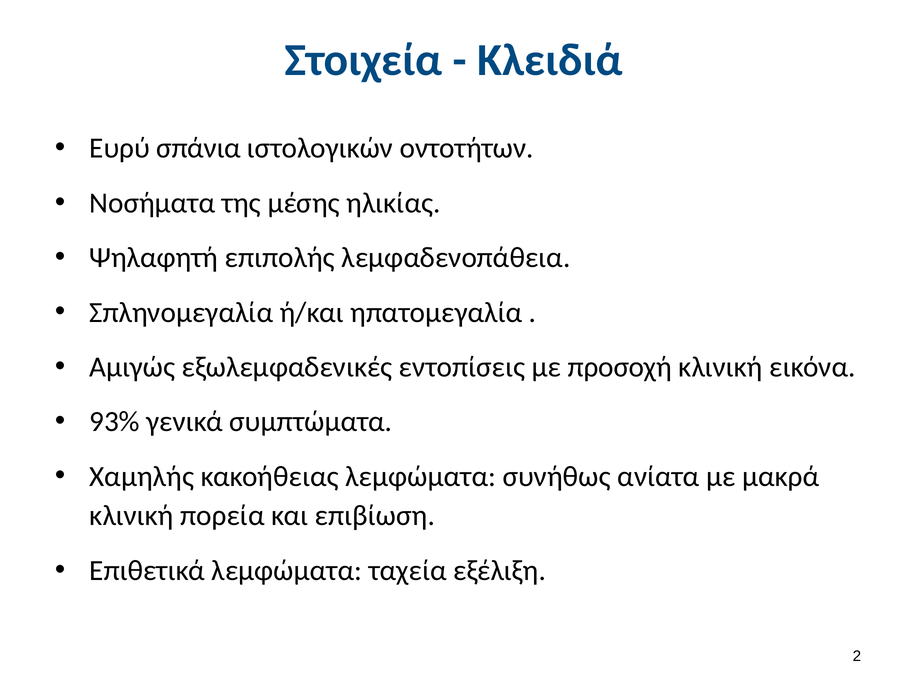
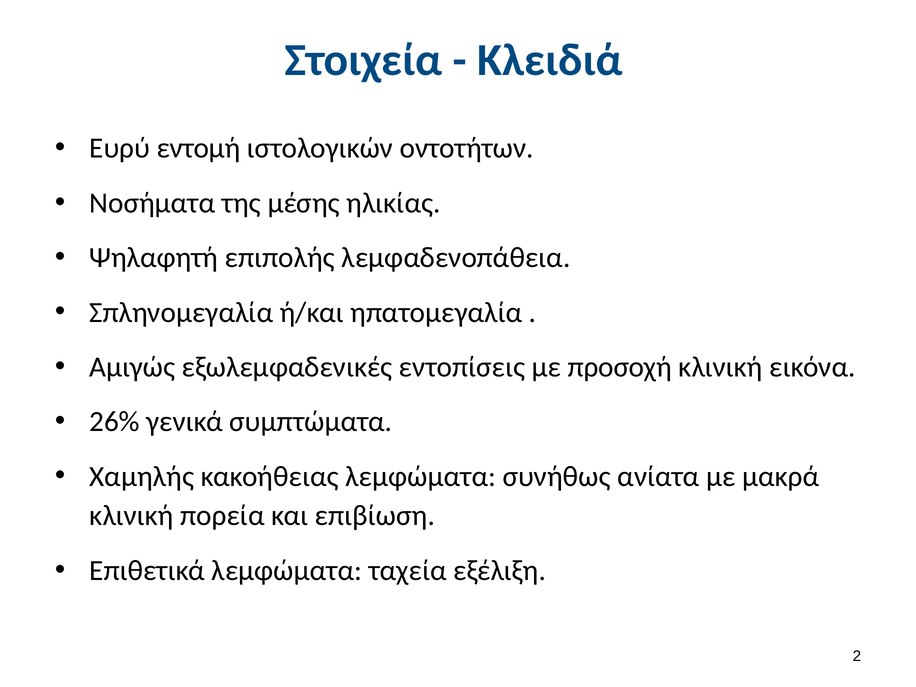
σπάνια: σπάνια -> εντομή
93%: 93% -> 26%
